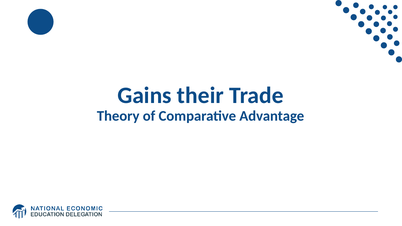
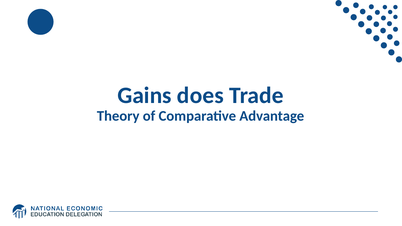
their: their -> does
